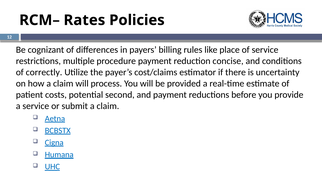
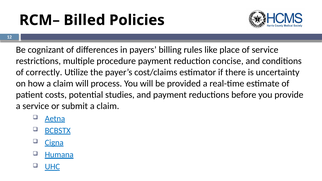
Rates: Rates -> Billed
second: second -> studies
